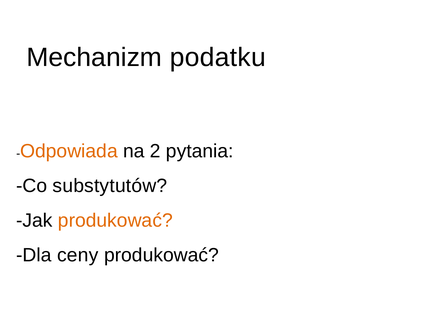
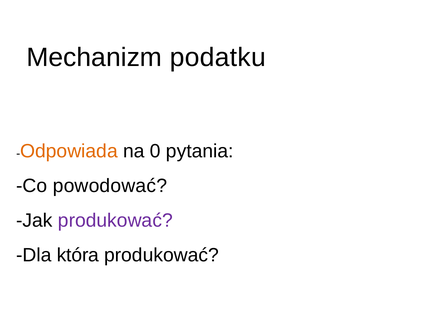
2: 2 -> 0
substytutów: substytutów -> powodować
produkować at (115, 221) colour: orange -> purple
ceny: ceny -> która
